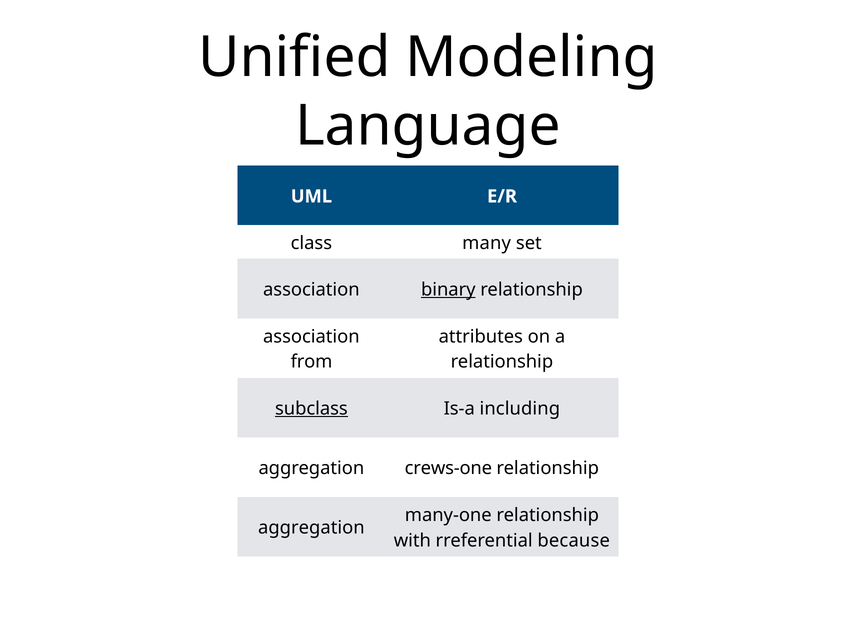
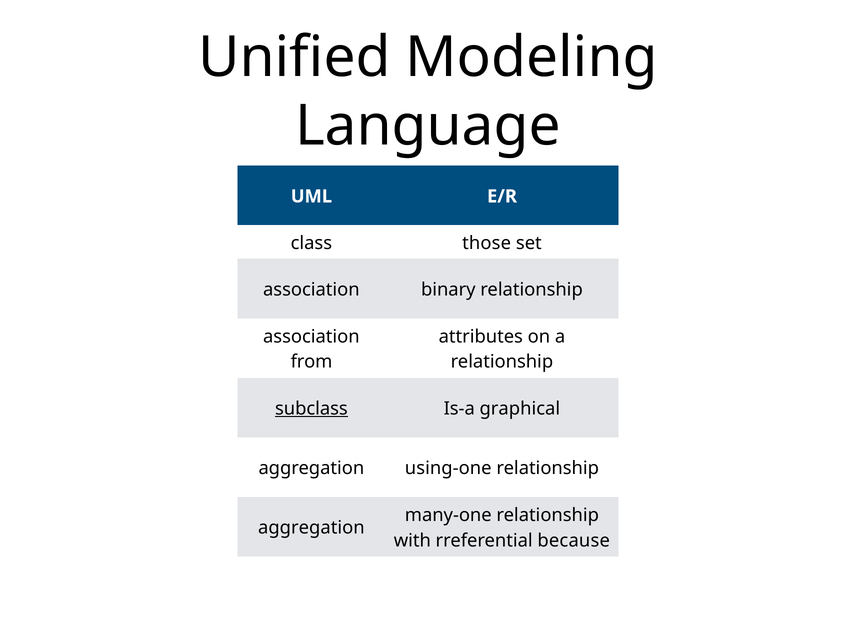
many: many -> those
binary underline: present -> none
including: including -> graphical
crews-one: crews-one -> using-one
